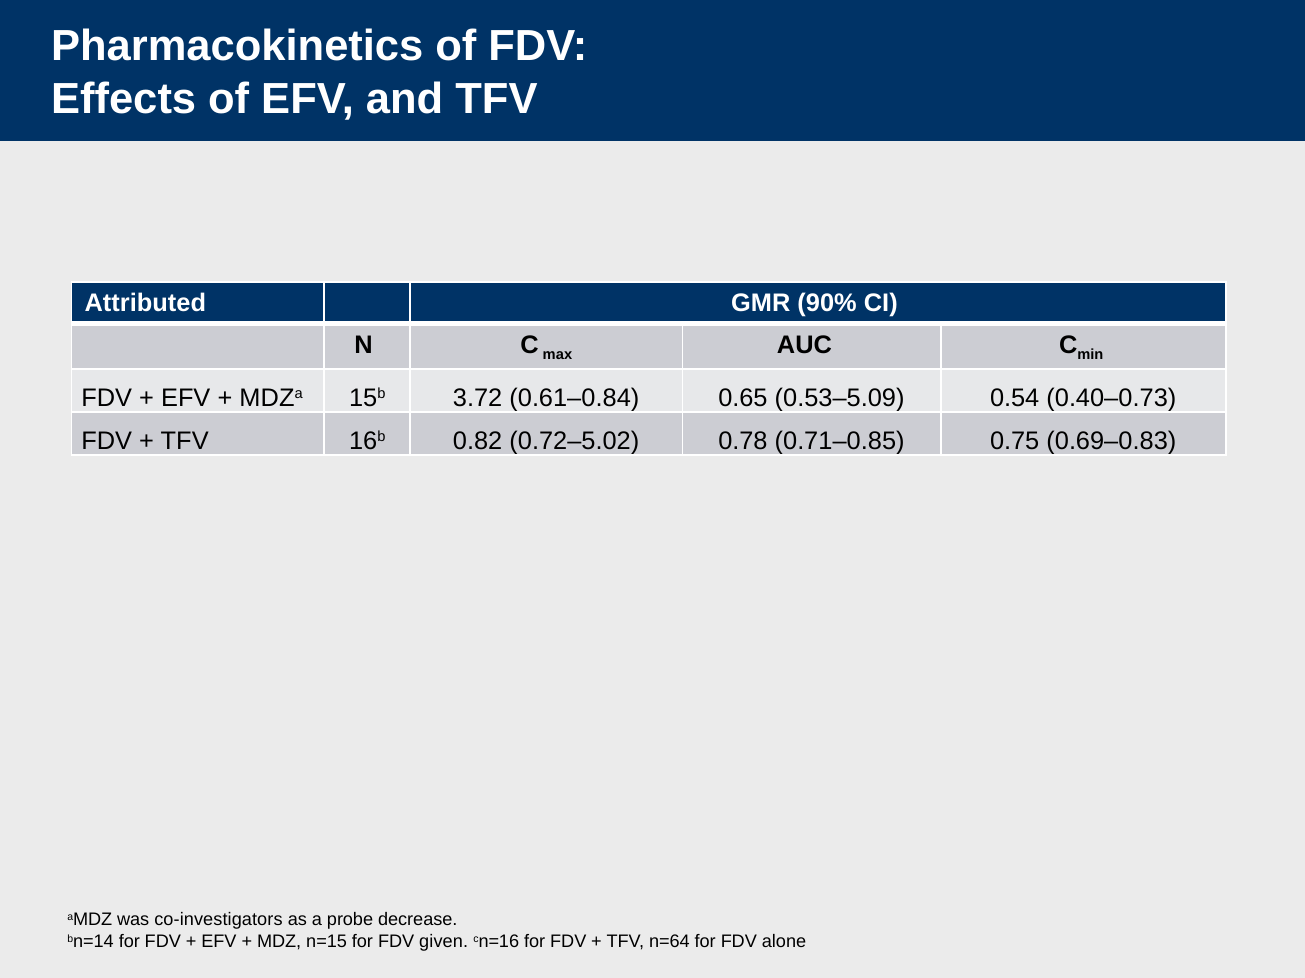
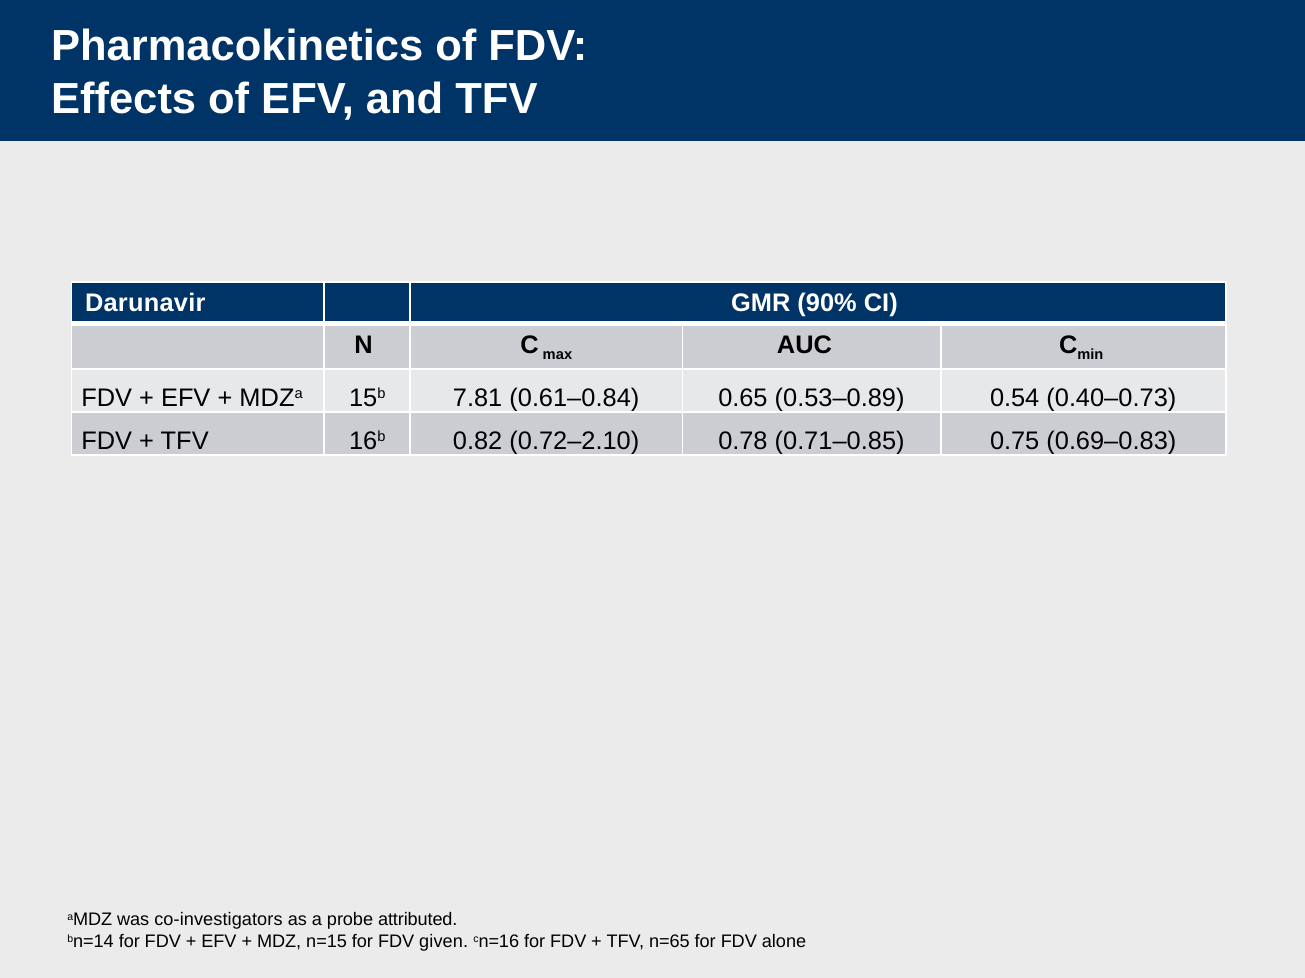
Attributed: Attributed -> Darunavir
3.72: 3.72 -> 7.81
0.53–5.09: 0.53–5.09 -> 0.53–0.89
0.72–5.02: 0.72–5.02 -> 0.72–2.10
decrease: decrease -> attributed
n=64: n=64 -> n=65
